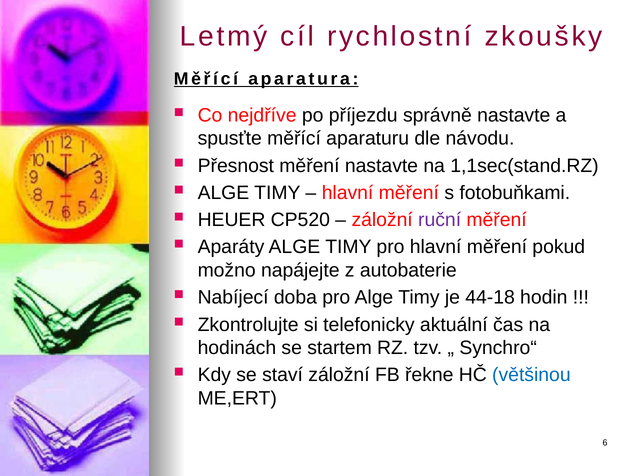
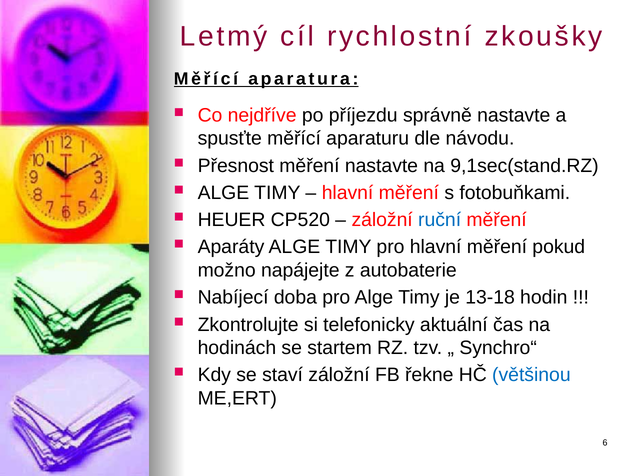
1,1sec(stand.RZ: 1,1sec(stand.RZ -> 9,1sec(stand.RZ
ruční colour: purple -> blue
44-18: 44-18 -> 13-18
